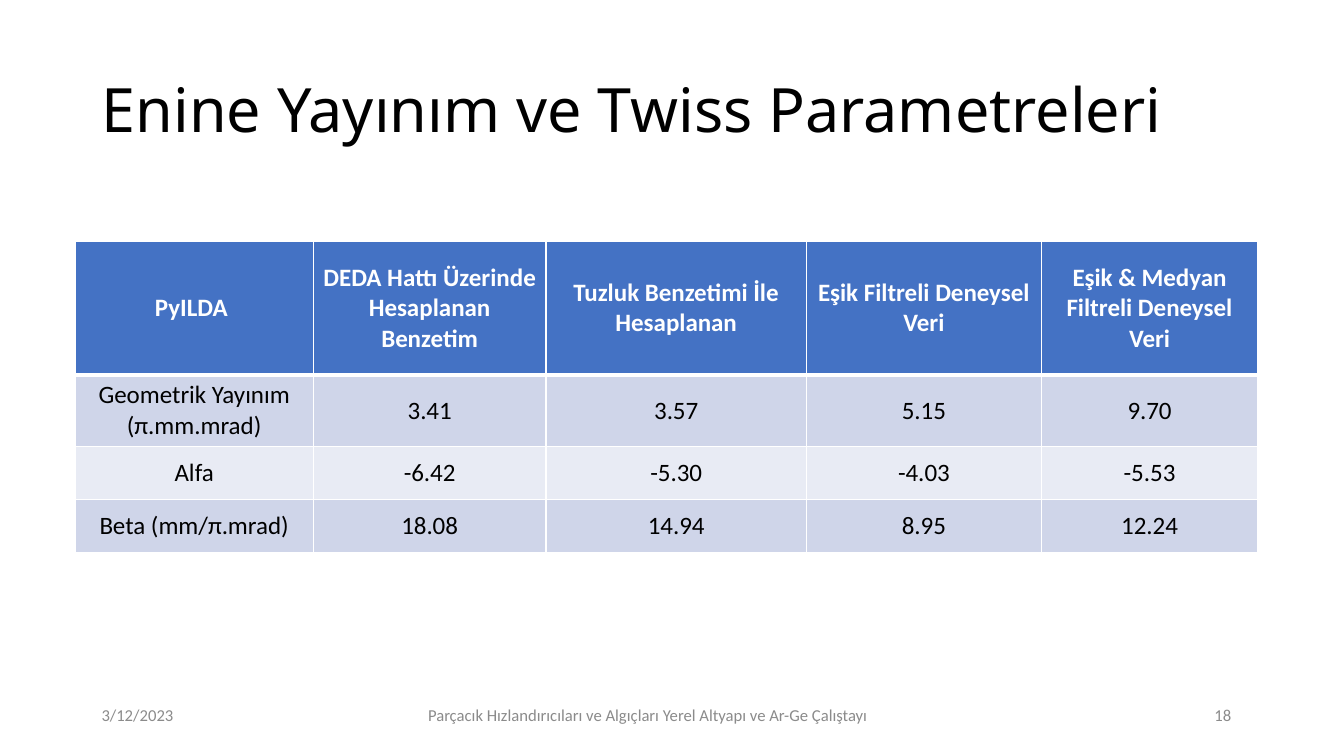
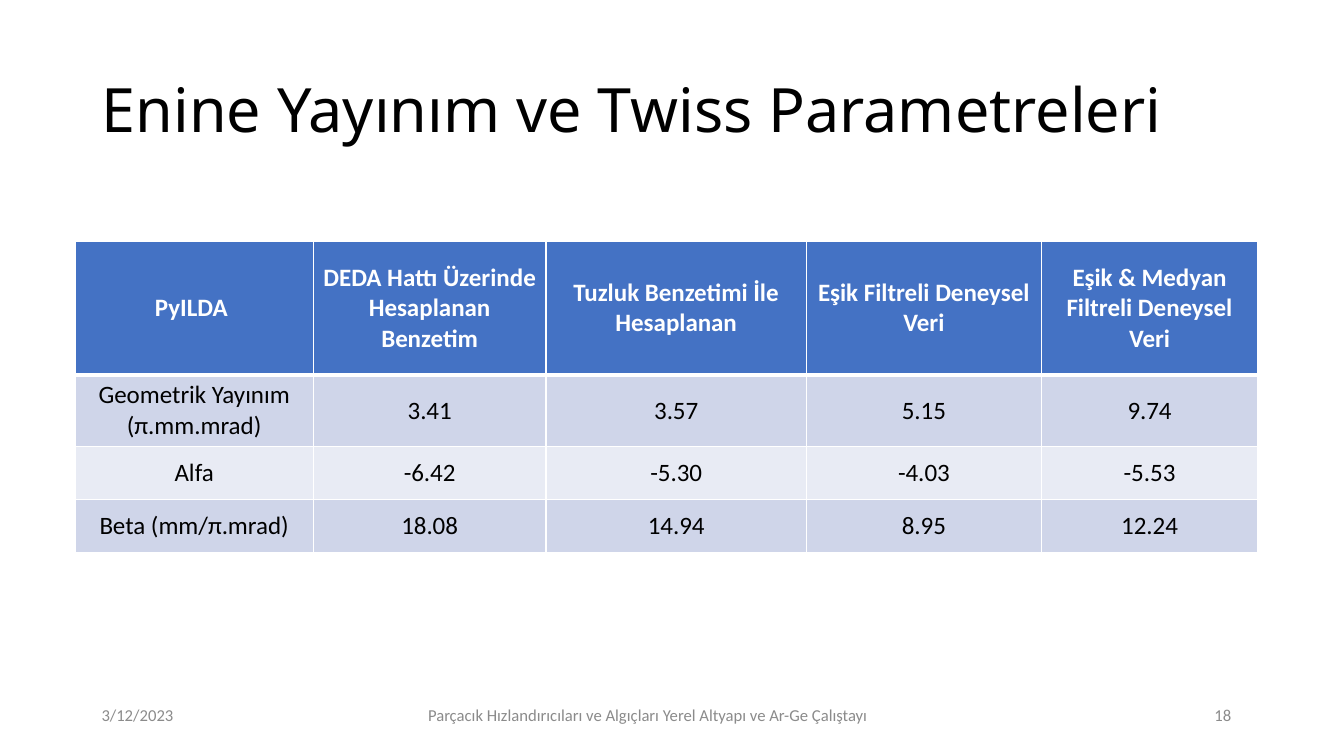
9.70: 9.70 -> 9.74
